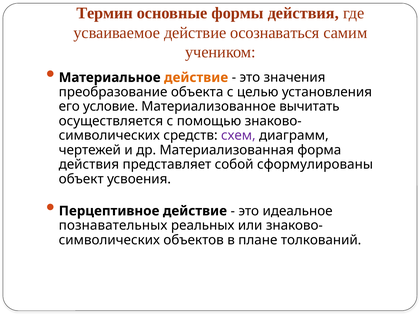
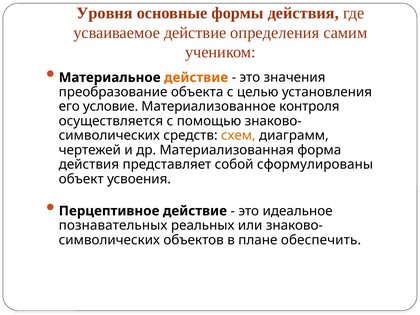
Термин: Термин -> Уровня
осознаваться: осознаваться -> определения
вычитать: вычитать -> контроля
схем colour: purple -> orange
толкований: толкований -> обеспечить
